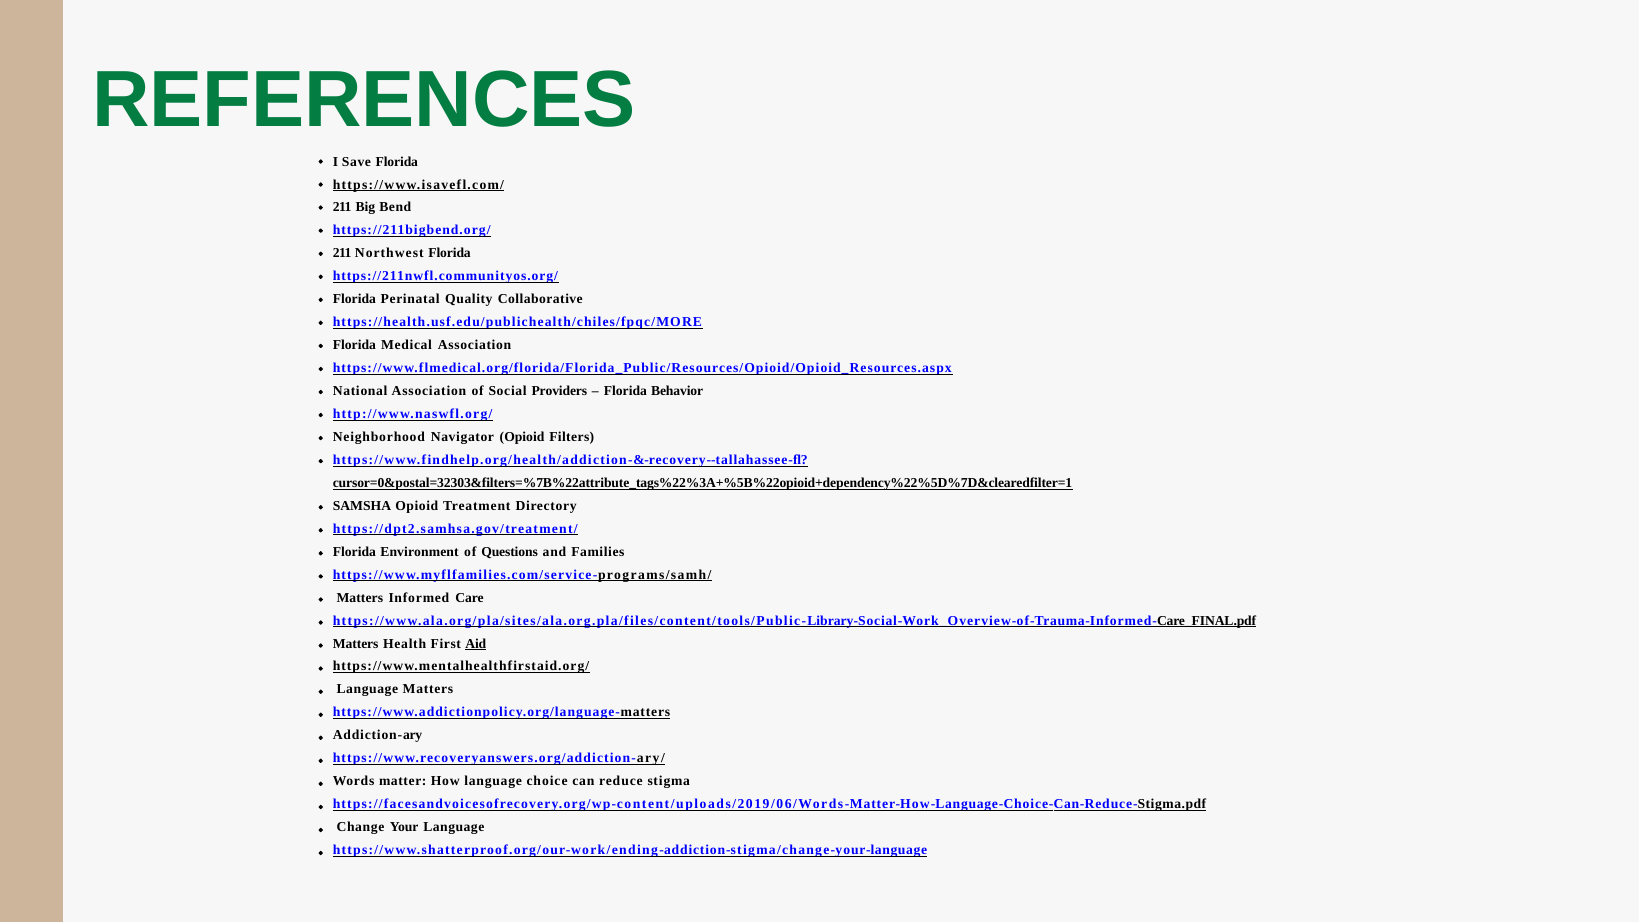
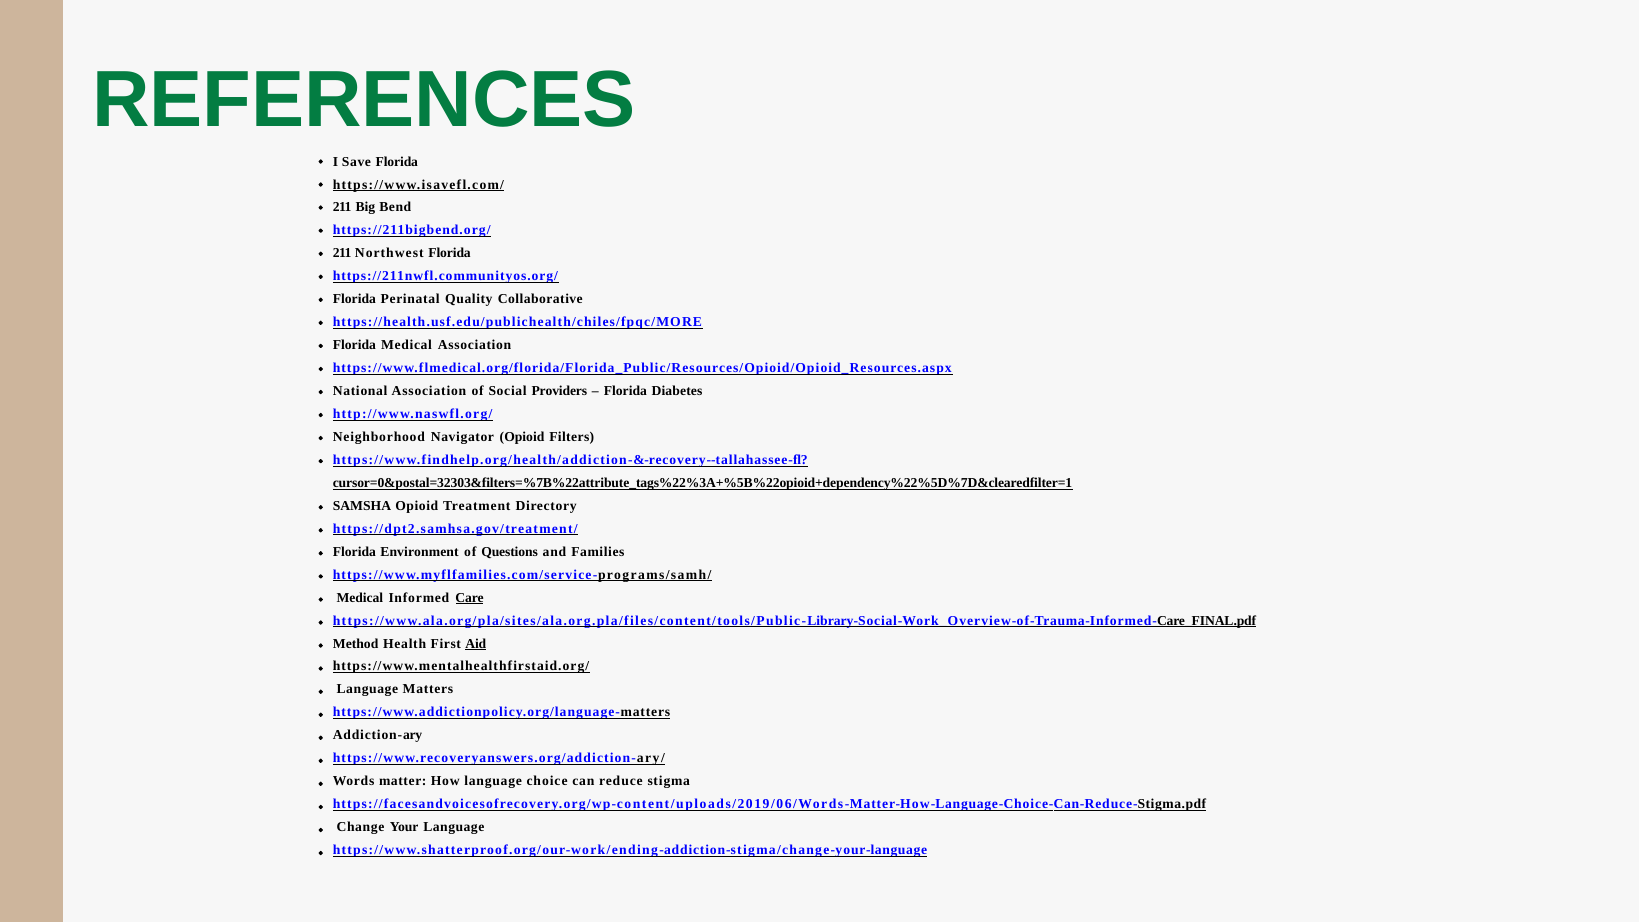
Behavior: Behavior -> Diabetes
Matters at (360, 598): Matters -> Medical
Care underline: none -> present
Matters at (356, 643): Matters -> Method
